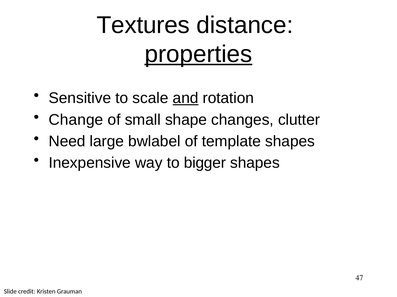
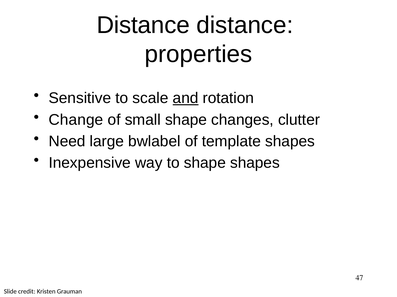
Textures at (143, 25): Textures -> Distance
properties underline: present -> none
to bigger: bigger -> shape
